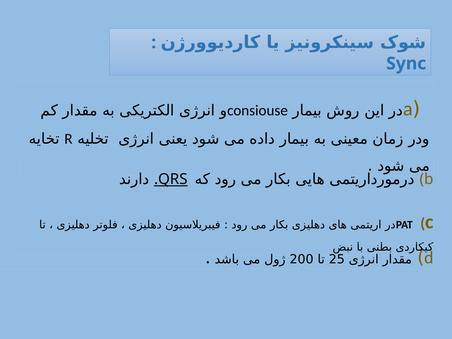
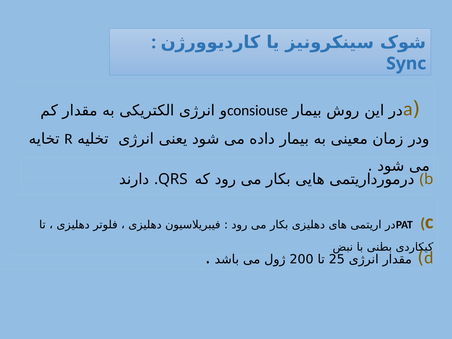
.QRS underline: present -> none
